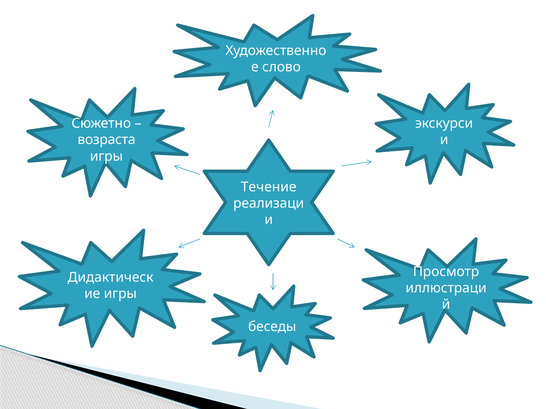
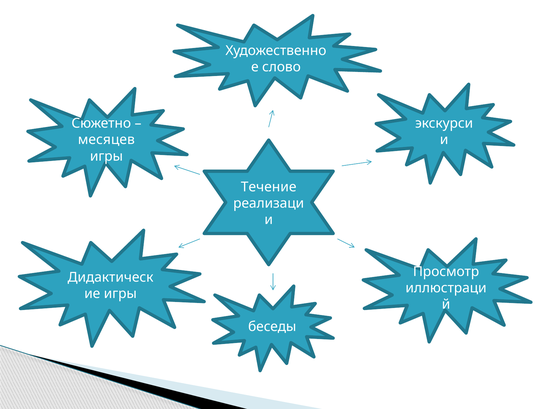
возраста: возраста -> месяцев
